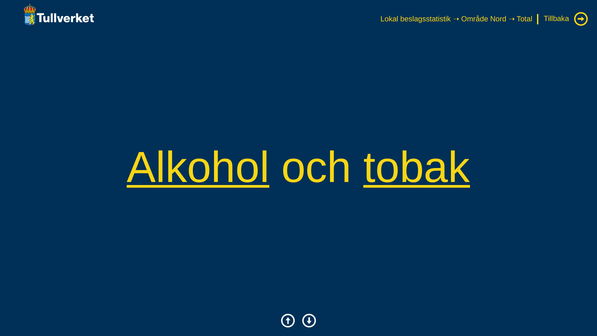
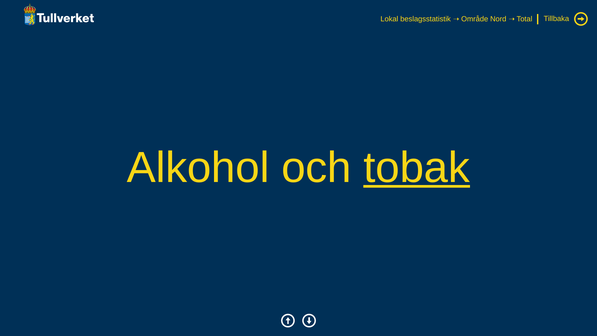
Alkohol underline: present -> none
